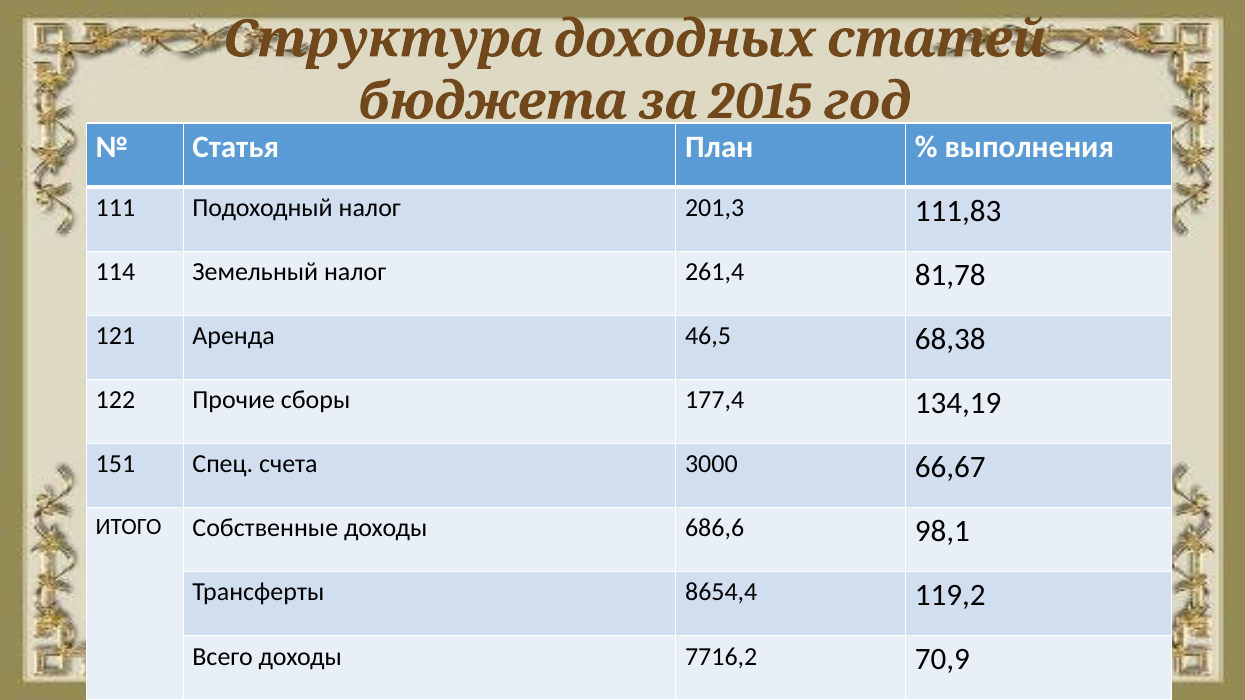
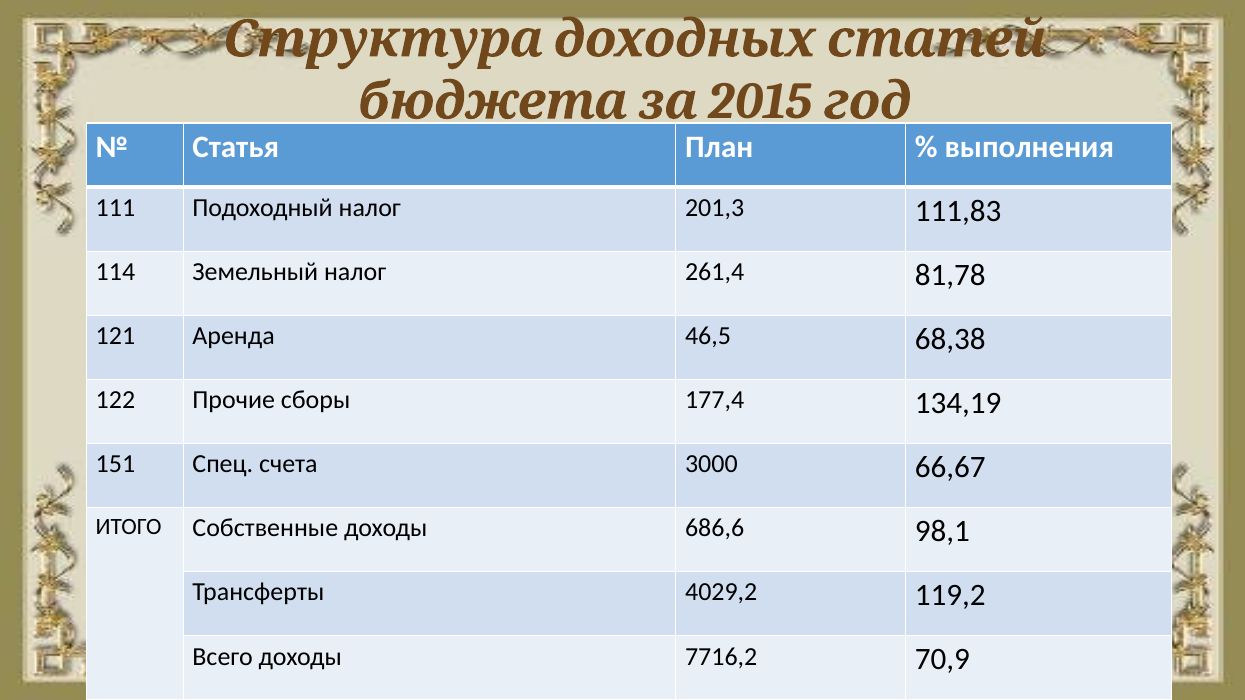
8654,4: 8654,4 -> 4029,2
